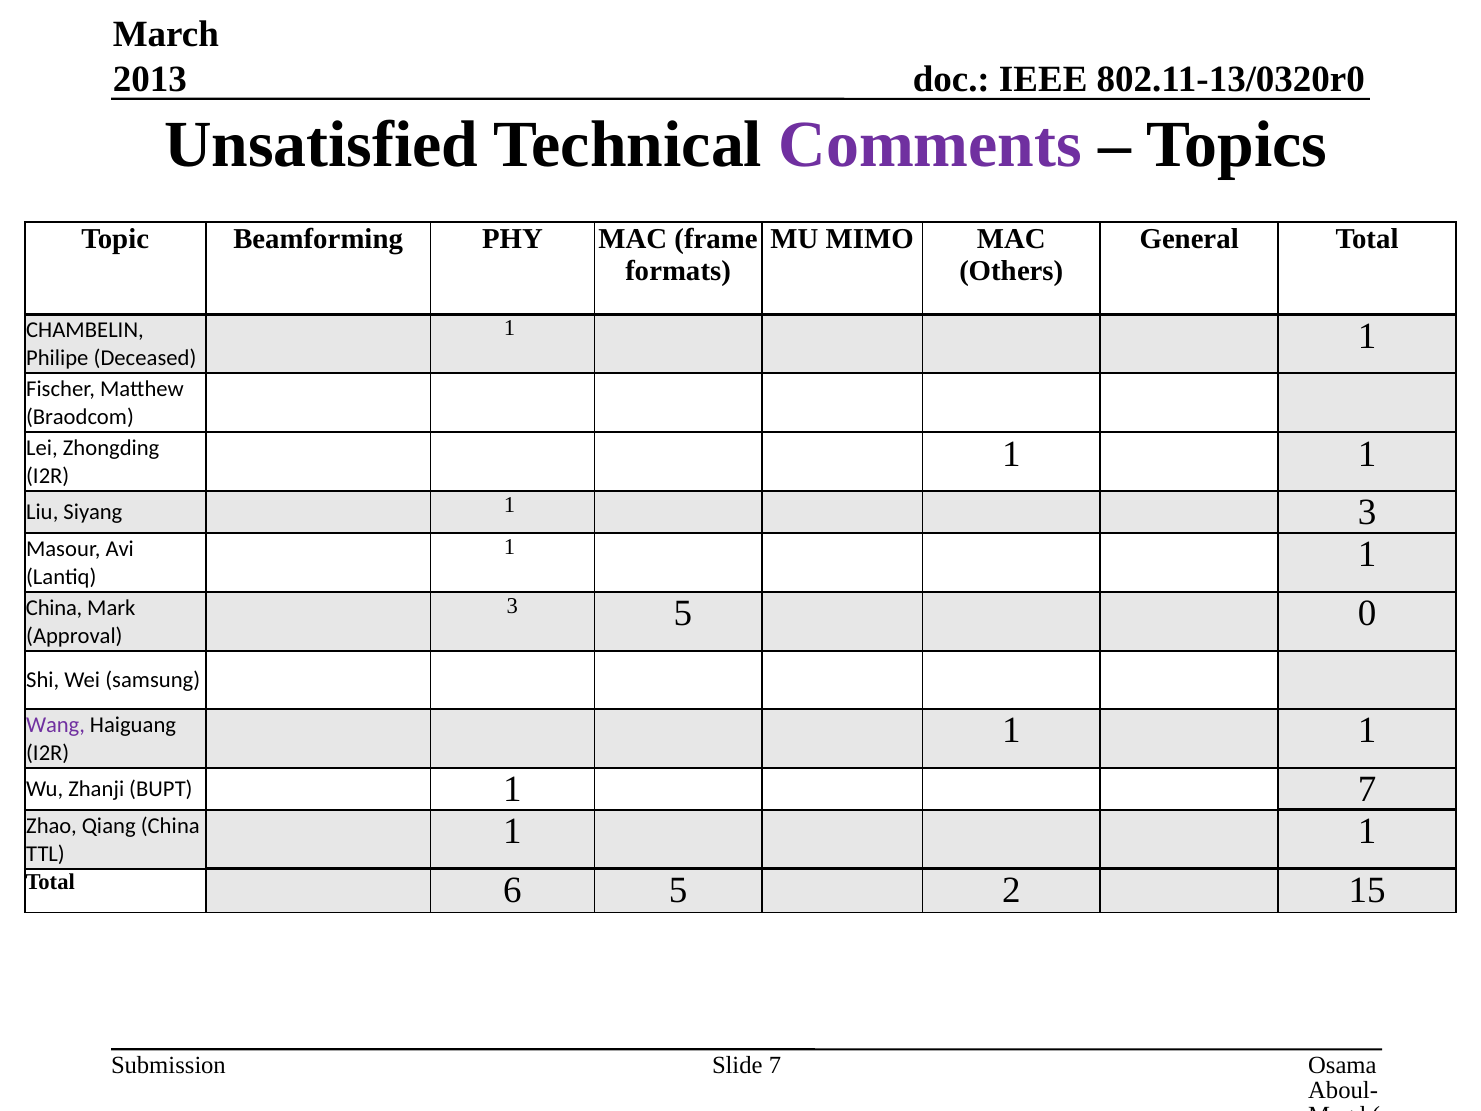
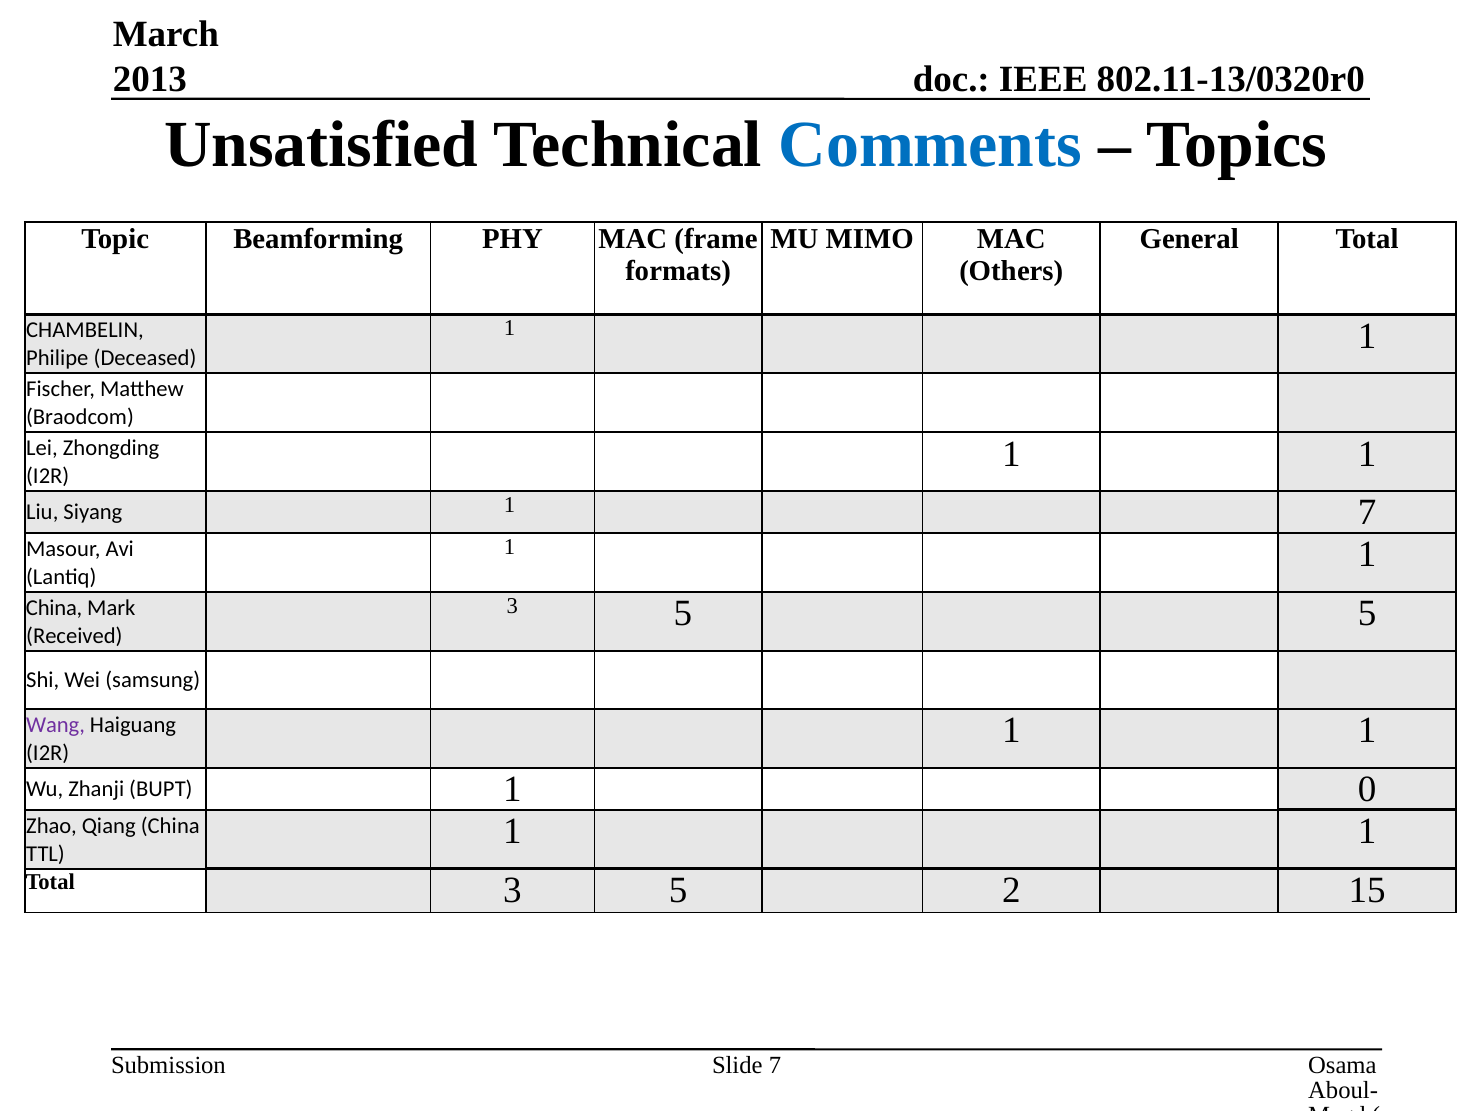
Comments colour: purple -> blue
1 3: 3 -> 7
5 0: 0 -> 5
Approval: Approval -> Received
1 7: 7 -> 0
Total 6: 6 -> 3
